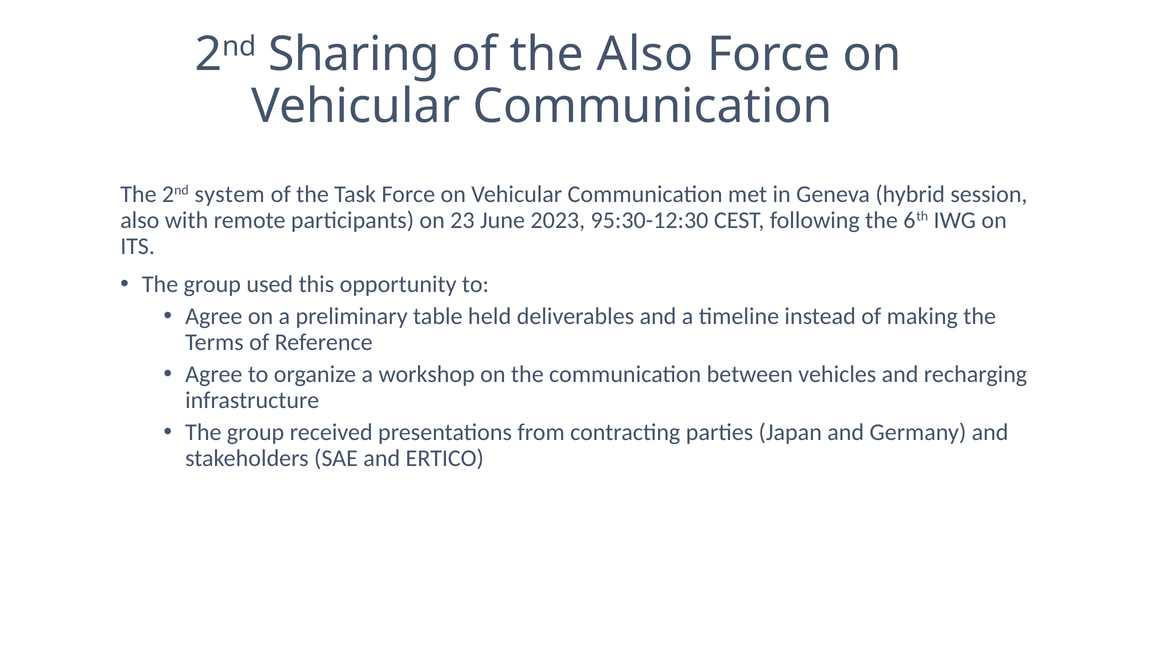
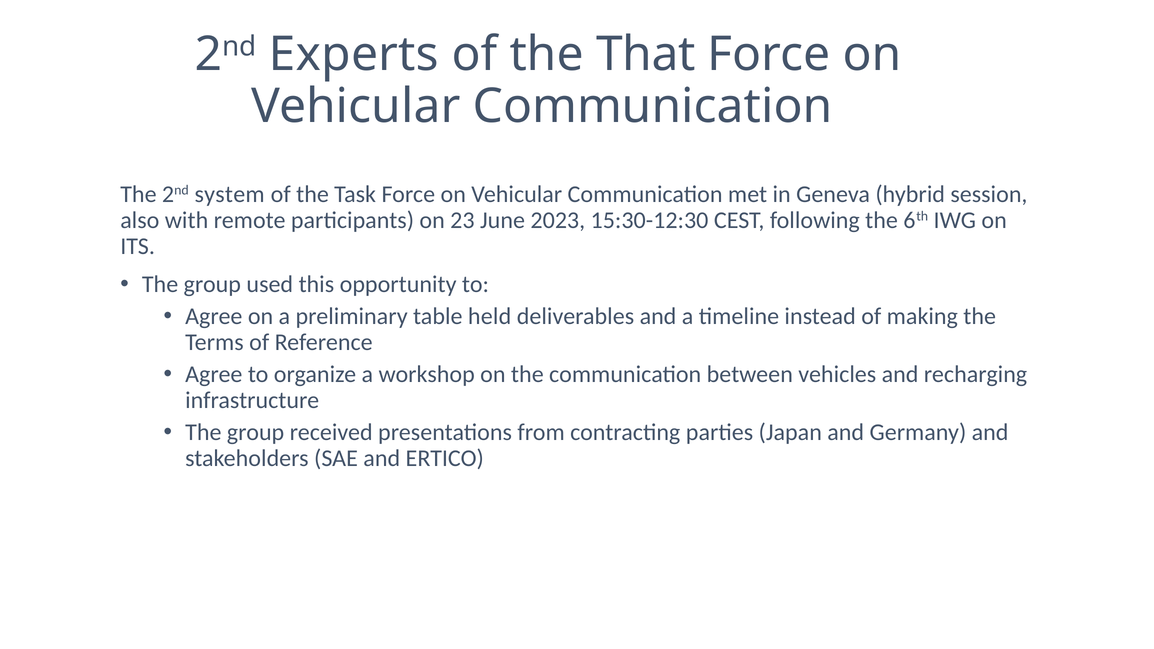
Sharing: Sharing -> Experts
the Also: Also -> That
95:30-12:30: 95:30-12:30 -> 15:30-12:30
